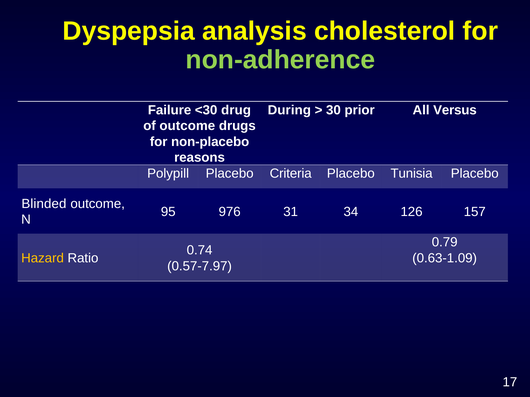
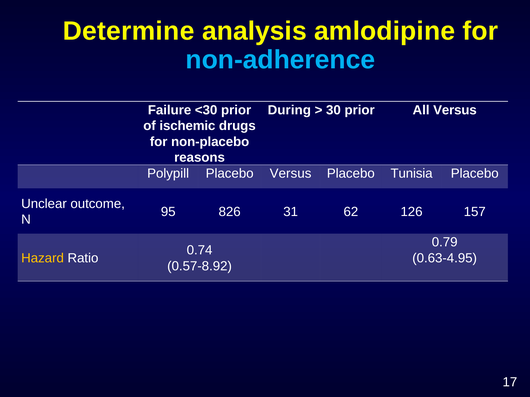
Dyspepsia: Dyspepsia -> Determine
cholesterol: cholesterol -> amlodipine
non-adherence colour: light green -> light blue
<30 drug: drug -> prior
of outcome: outcome -> ischemic
Placebo Criteria: Criteria -> Versus
Blinded: Blinded -> Unclear
976: 976 -> 826
34: 34 -> 62
0.63-1.09: 0.63-1.09 -> 0.63-4.95
0.57-7.97: 0.57-7.97 -> 0.57-8.92
